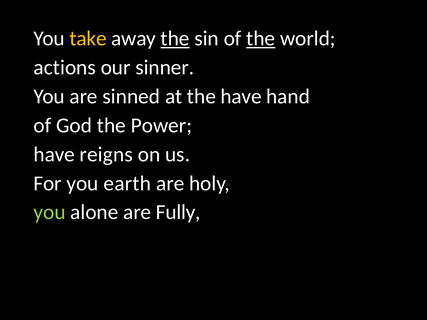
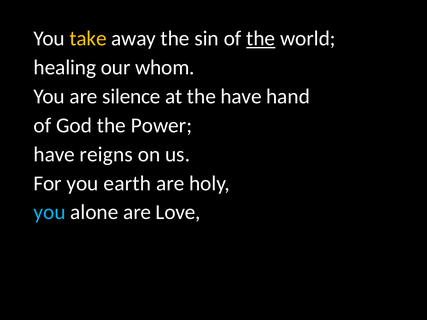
the at (175, 38) underline: present -> none
actions: actions -> healing
sinner: sinner -> whom
sinned: sinned -> silence
you at (50, 212) colour: light green -> light blue
Fully: Fully -> Love
